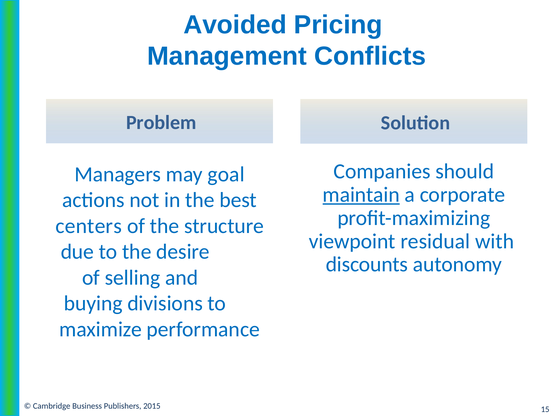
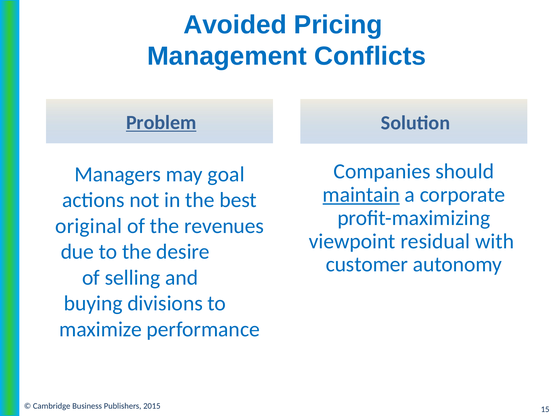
Problem underline: none -> present
centers: centers -> original
structure: structure -> revenues
discounts: discounts -> customer
